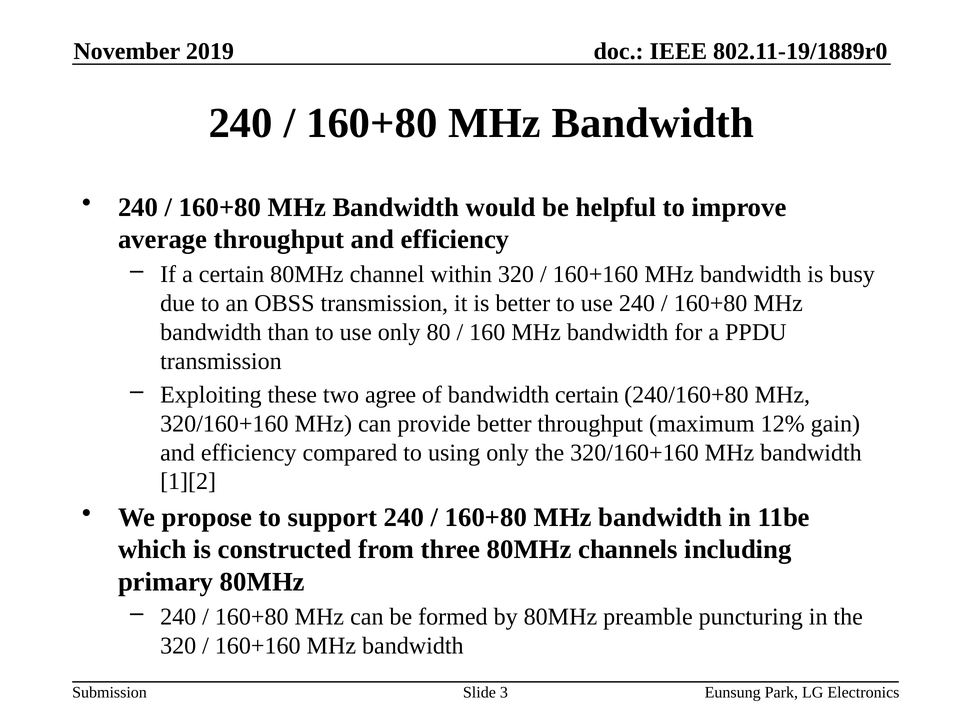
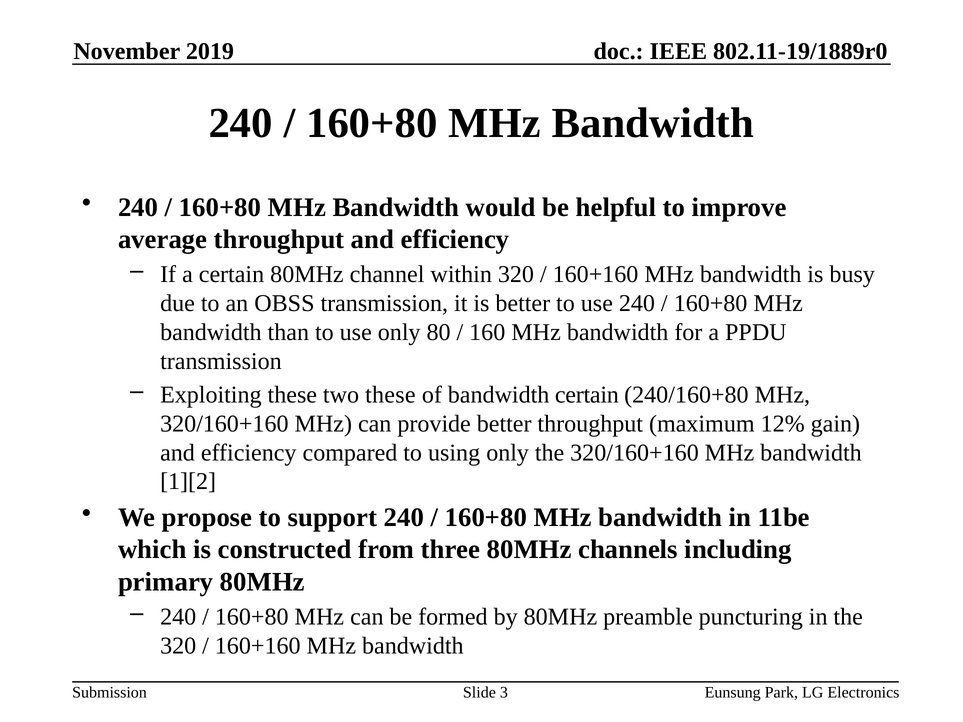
two agree: agree -> these
